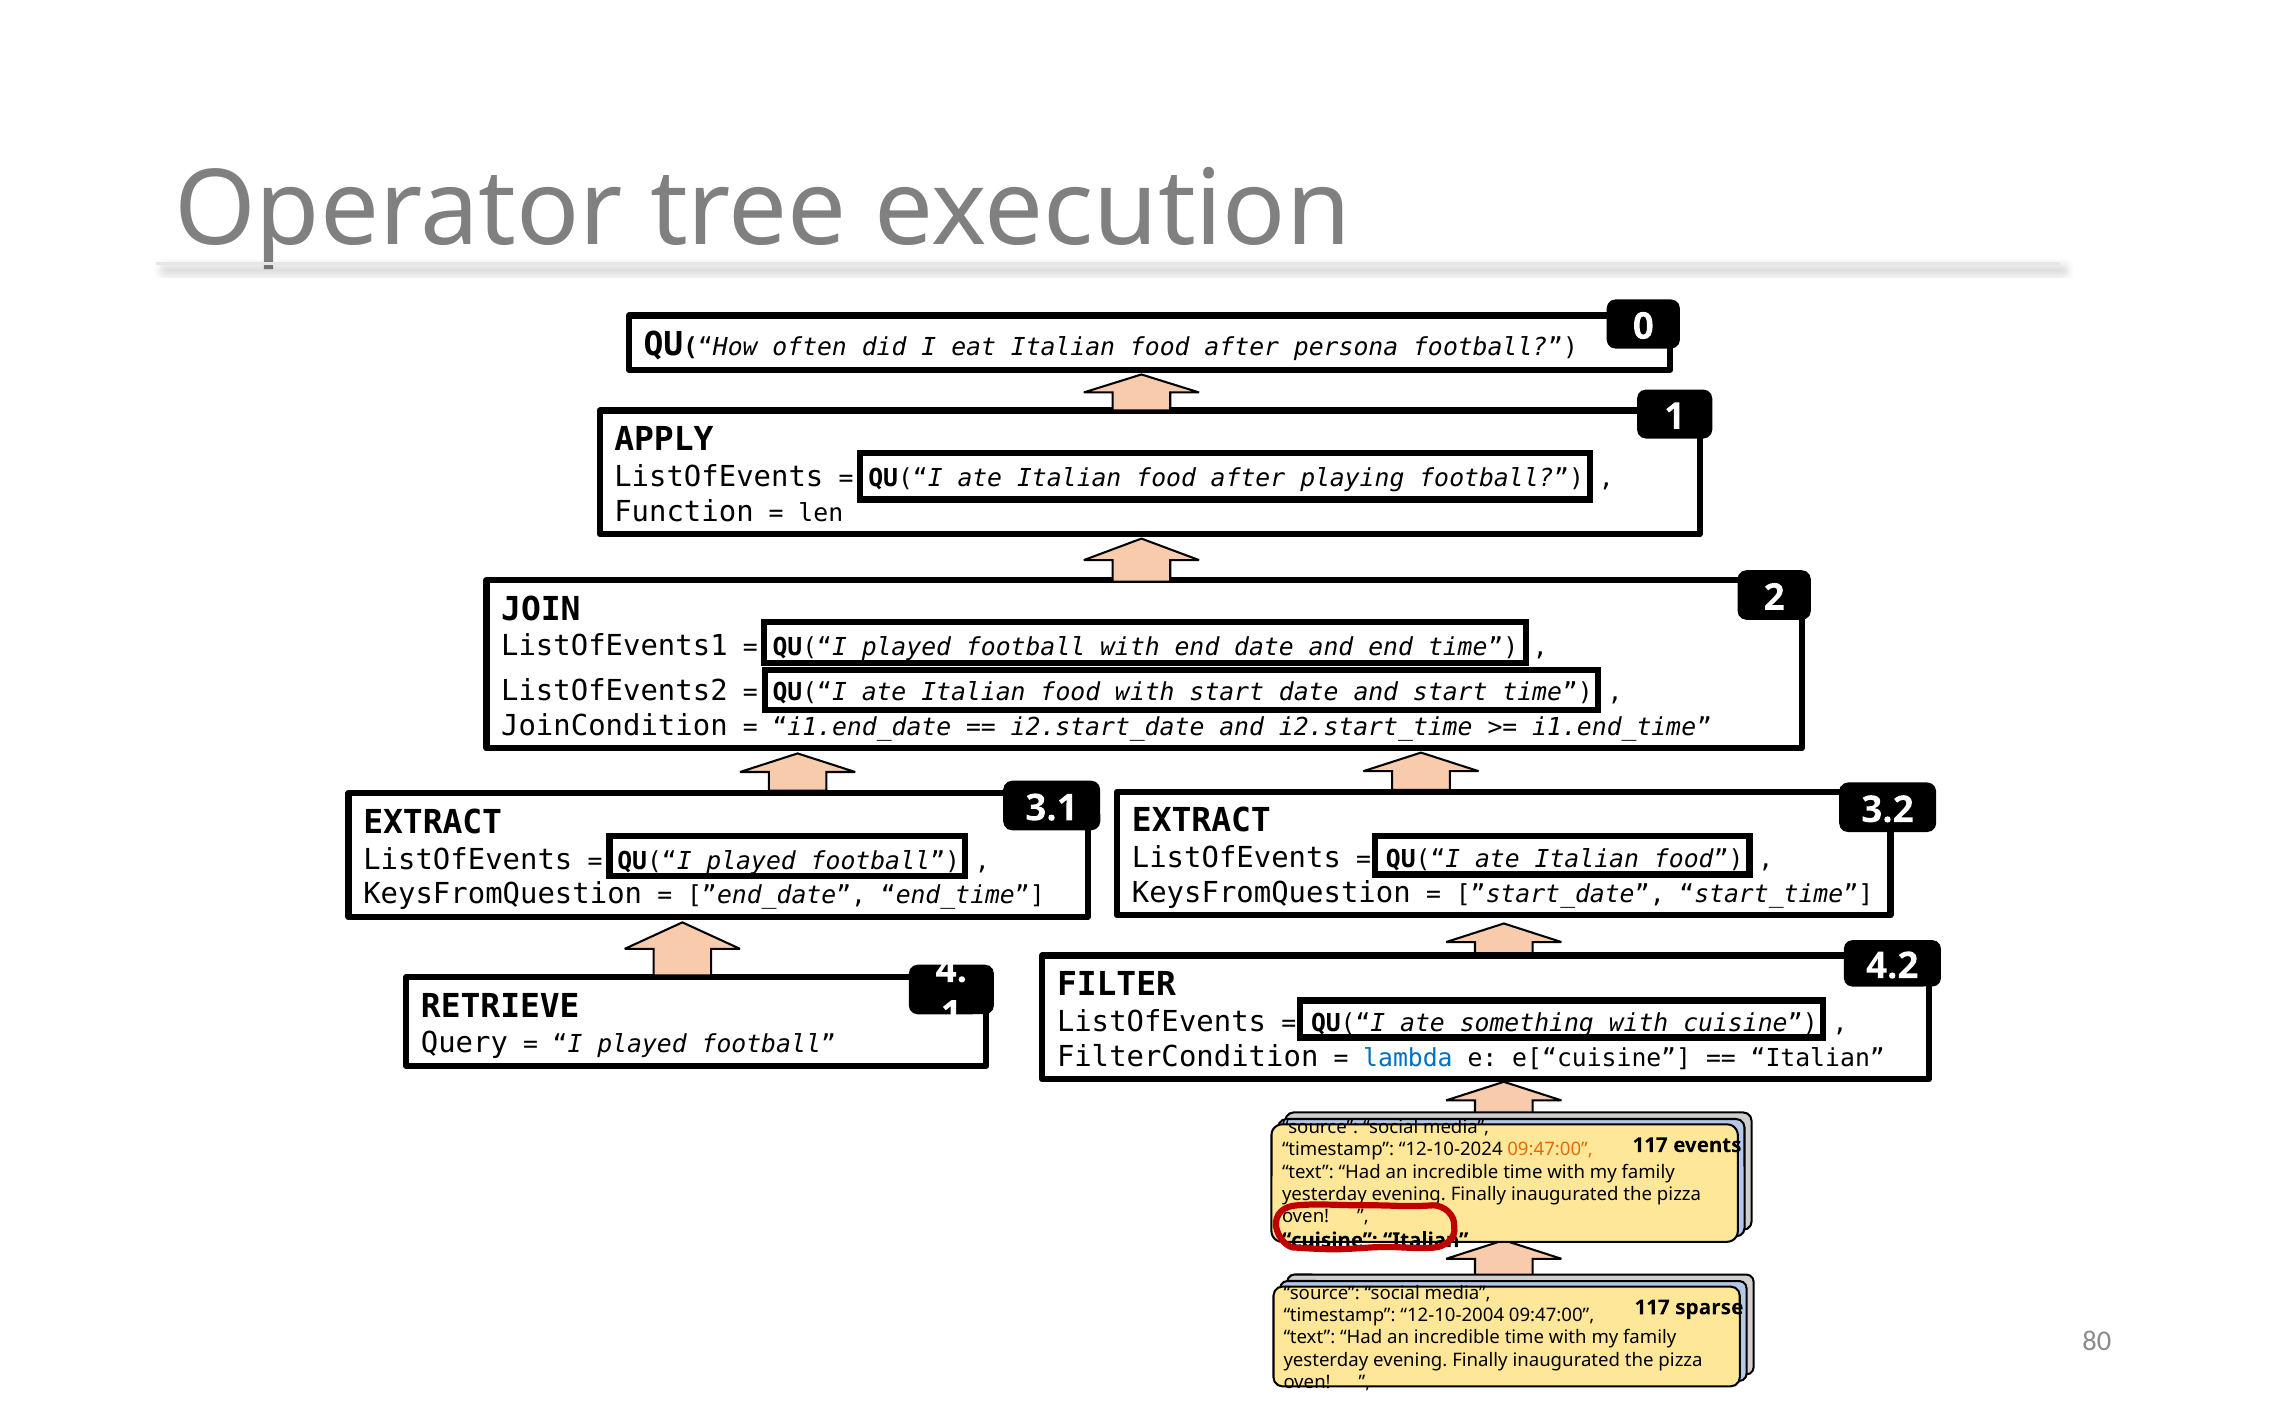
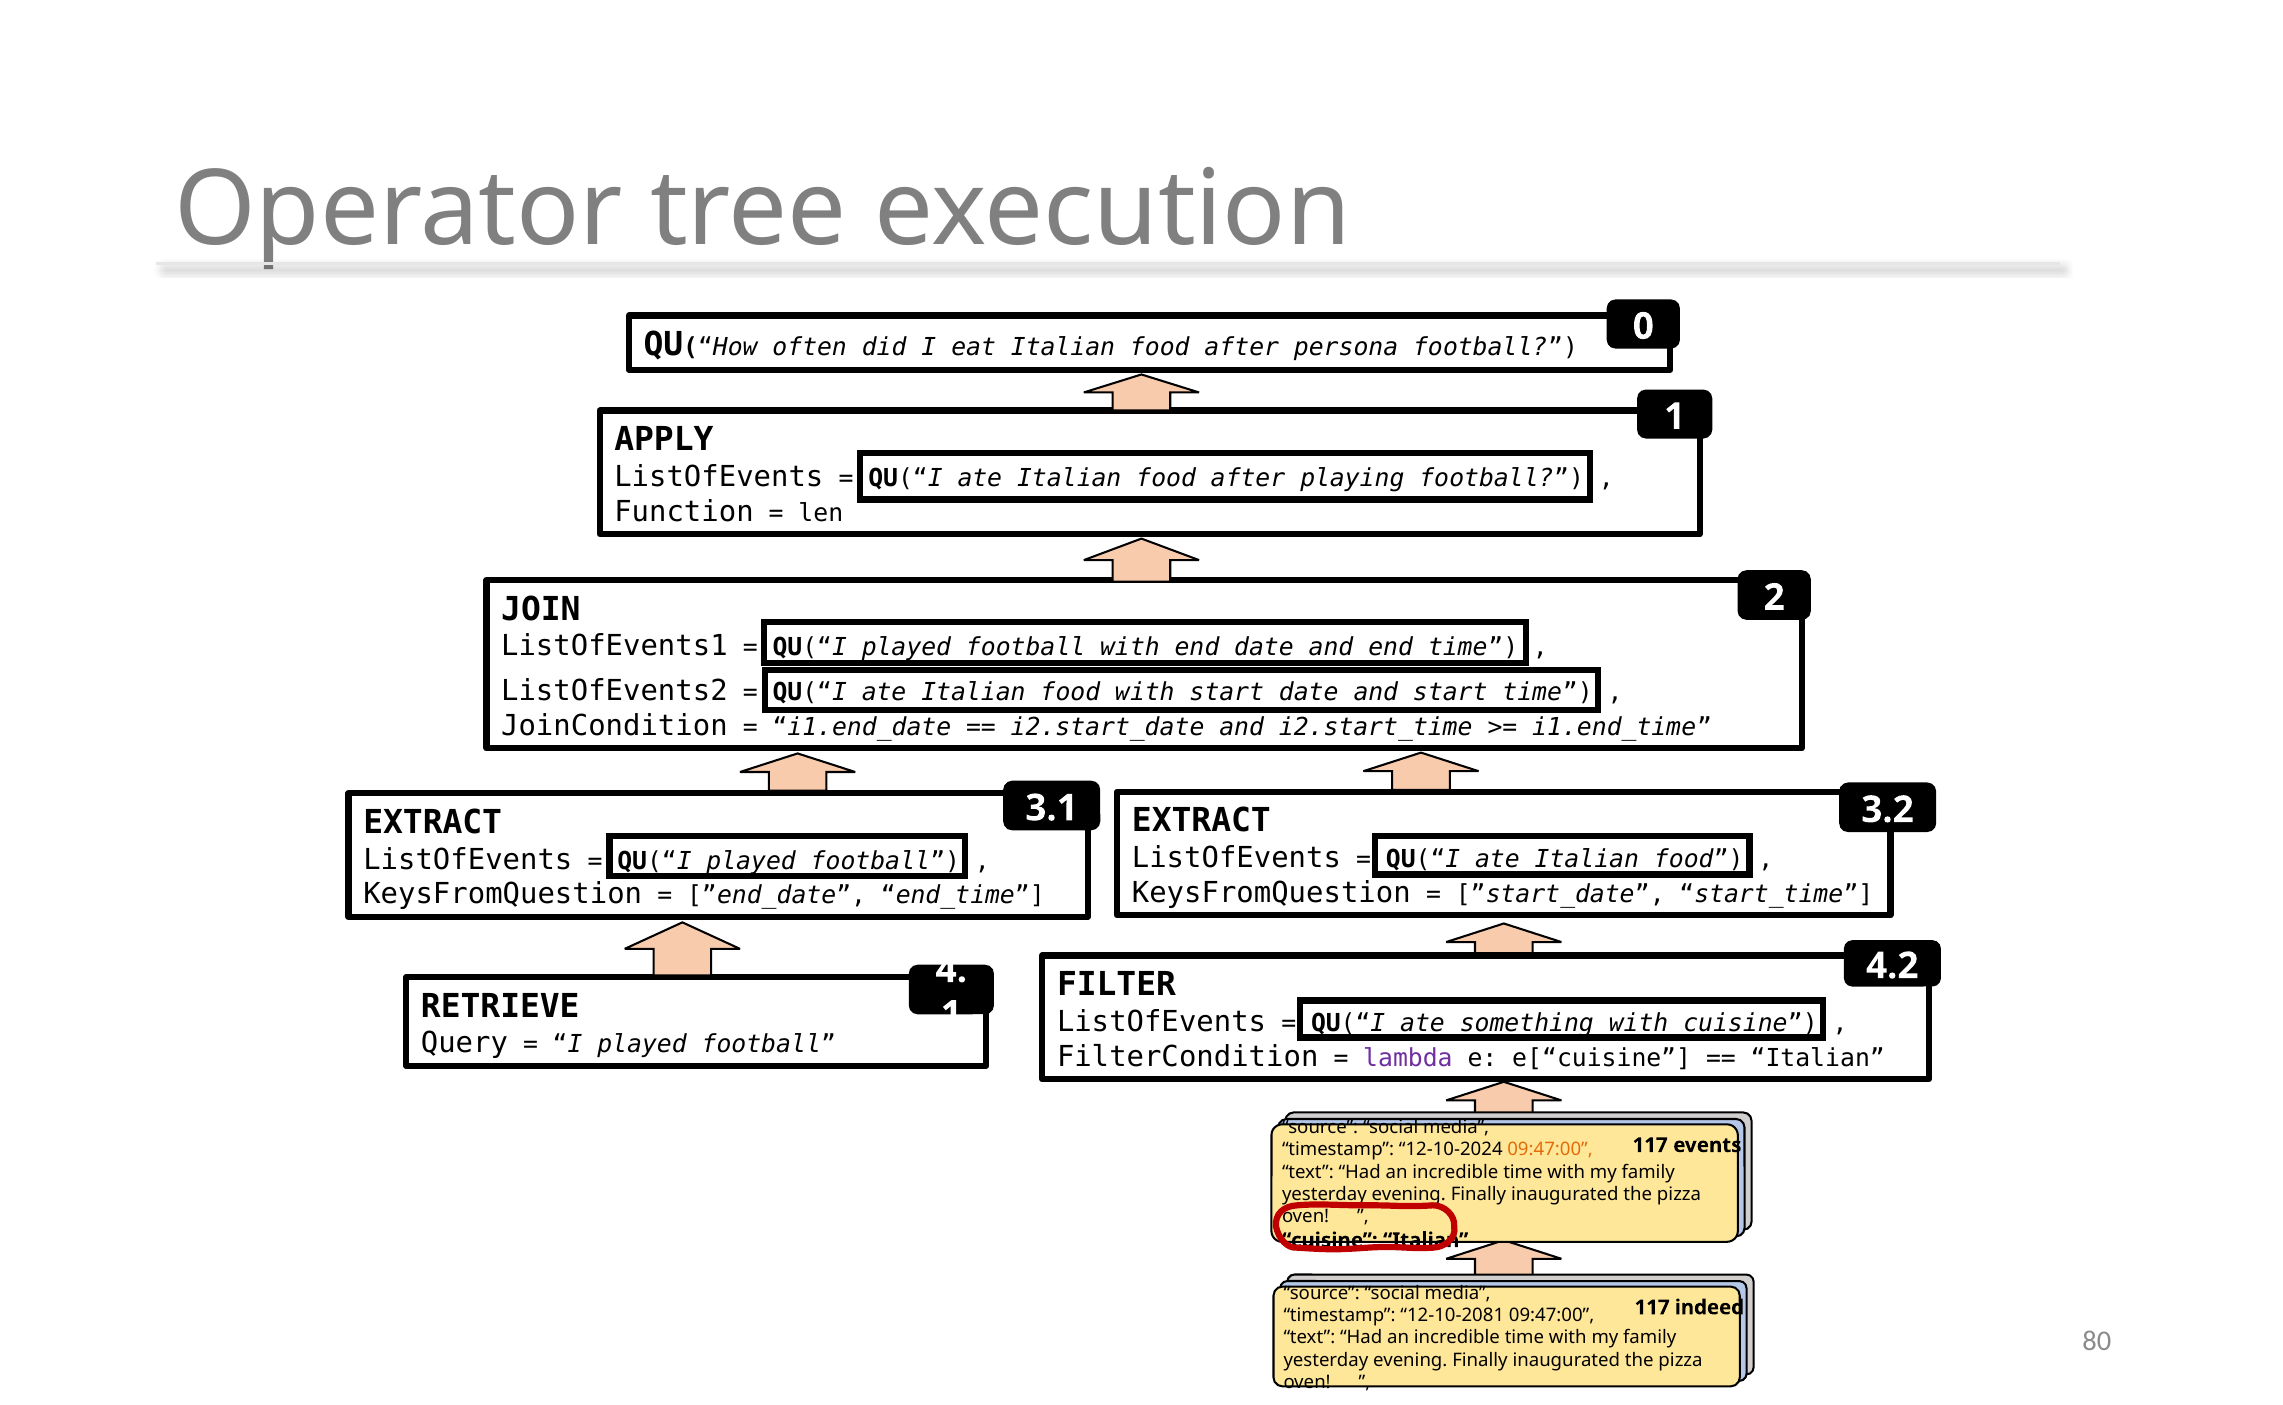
lambda colour: blue -> purple
sparse: sparse -> indeed
12-10-2004: 12-10-2004 -> 12-10-2081
